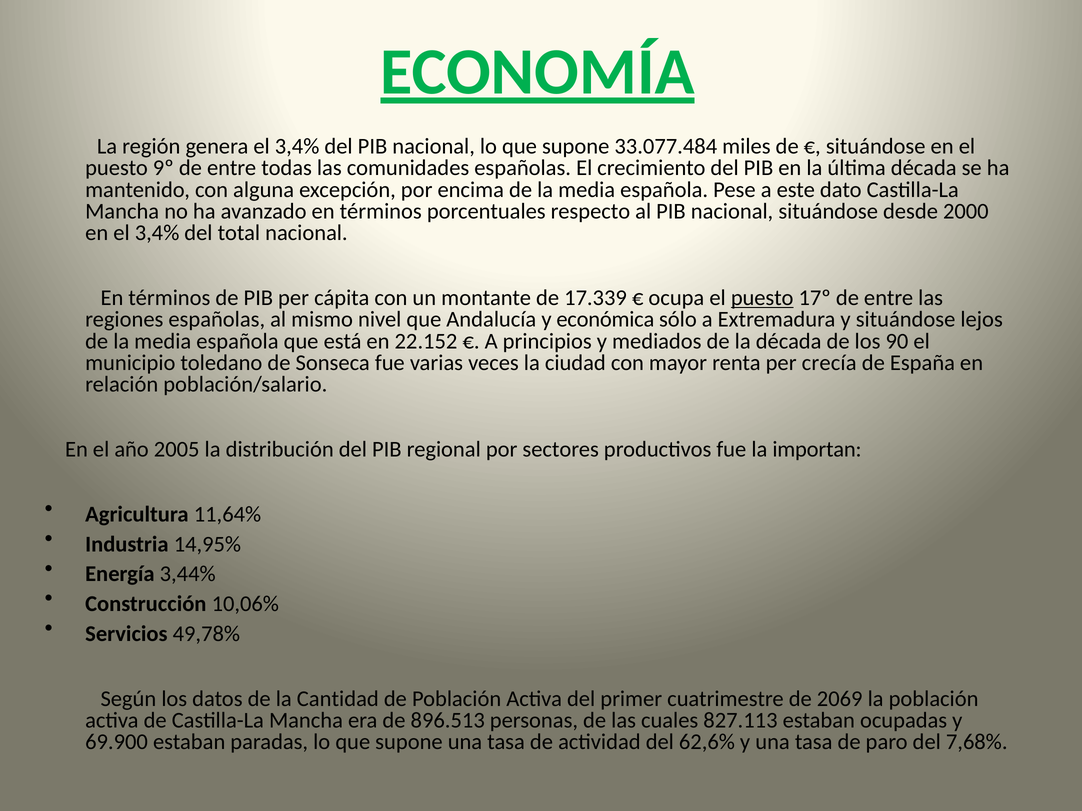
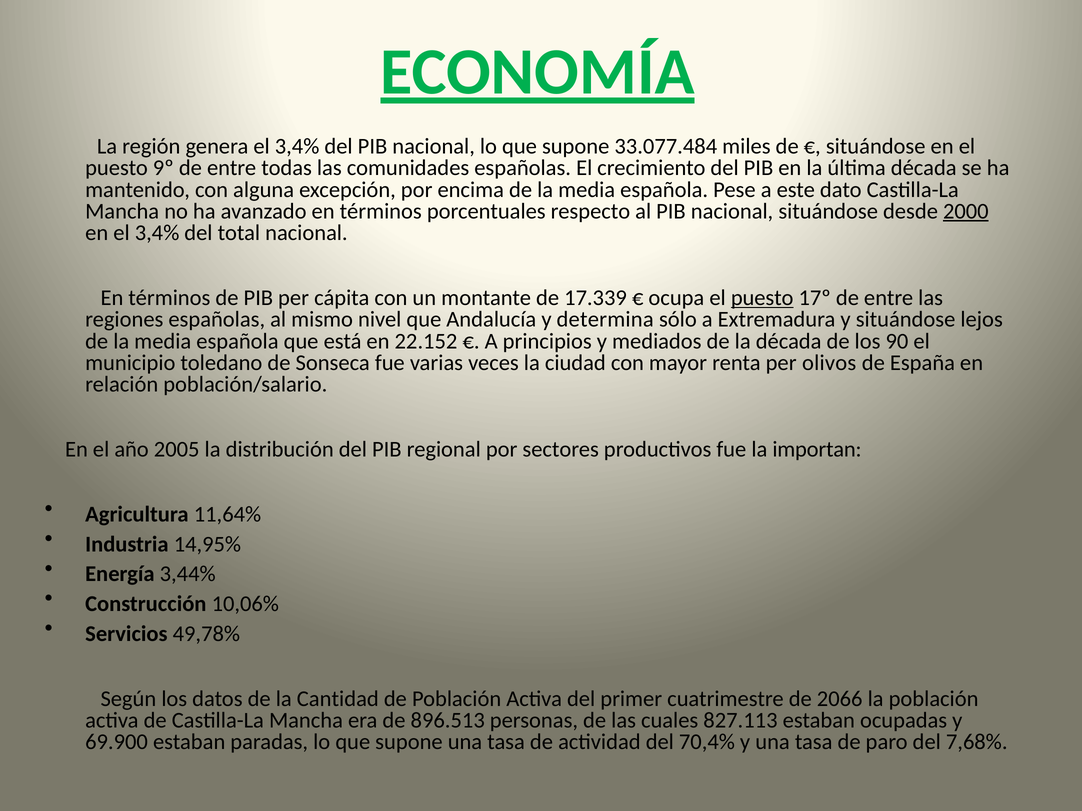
2000 underline: none -> present
económica: económica -> determina
crecía: crecía -> olivos
2069: 2069 -> 2066
62,6%: 62,6% -> 70,4%
